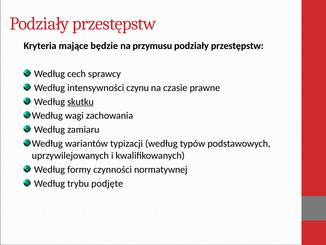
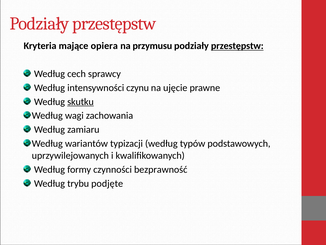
będzie: będzie -> opiera
przestępstw at (237, 46) underline: none -> present
czasie: czasie -> ujęcie
normatywnej: normatywnej -> bezprawność
